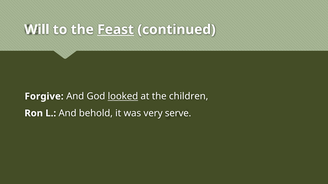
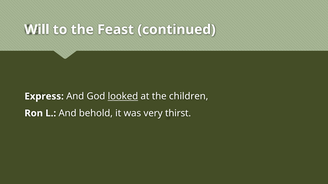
Feast underline: present -> none
Forgive: Forgive -> Express
serve: serve -> thirst
